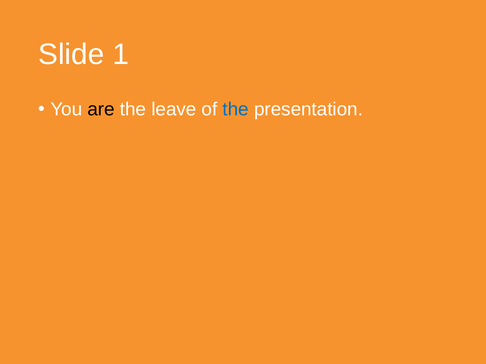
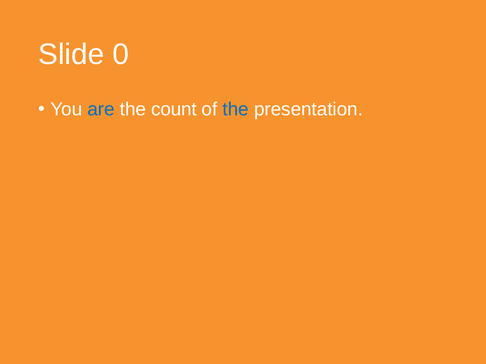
1: 1 -> 0
are colour: black -> blue
leave: leave -> count
